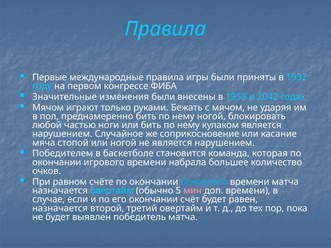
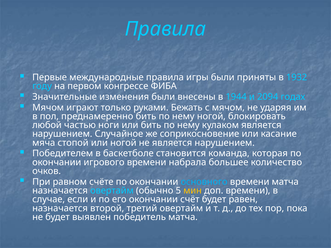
1958: 1958 -> 1944
2042: 2042 -> 2094
мин colour: pink -> yellow
